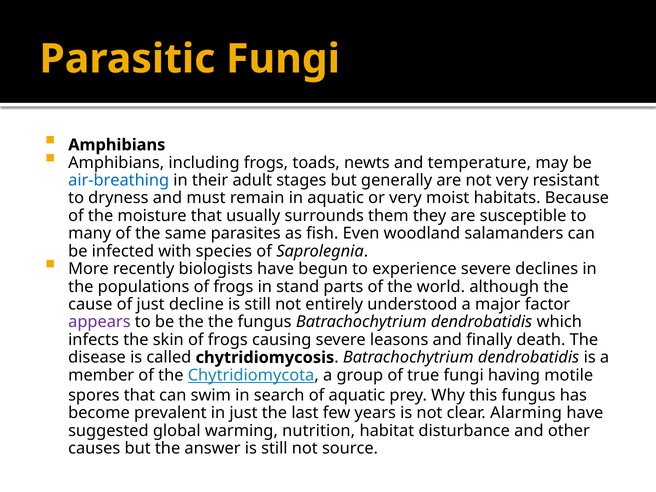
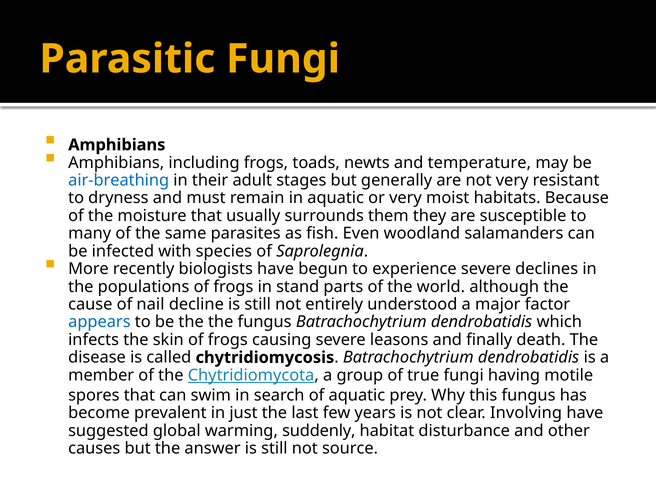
of just: just -> nail
appears colour: purple -> blue
Alarming: Alarming -> Involving
nutrition: nutrition -> suddenly
